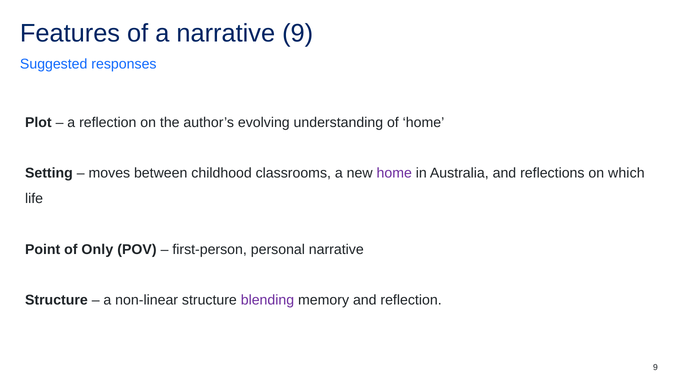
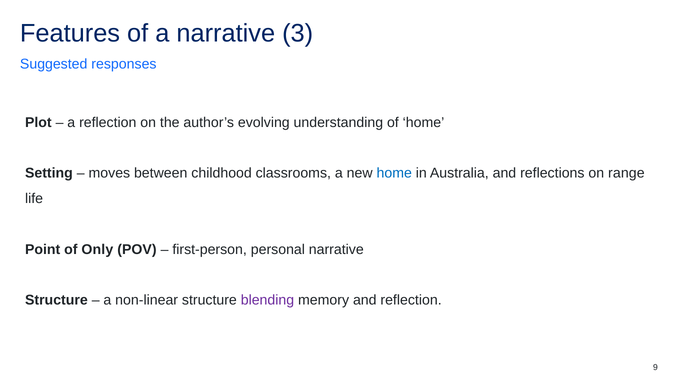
narrative 9: 9 -> 3
home at (394, 173) colour: purple -> blue
which: which -> range
